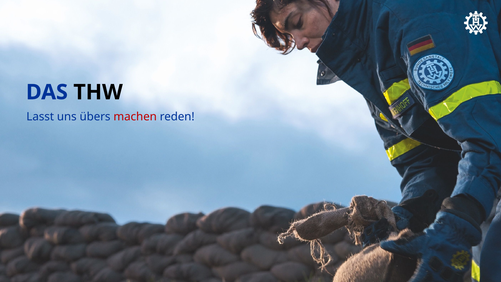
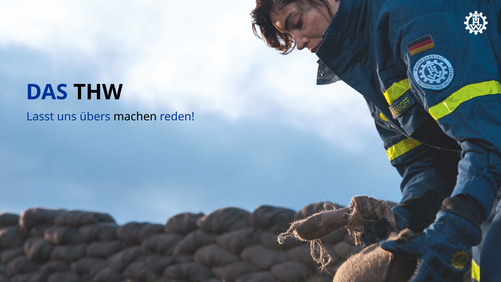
machen colour: red -> black
